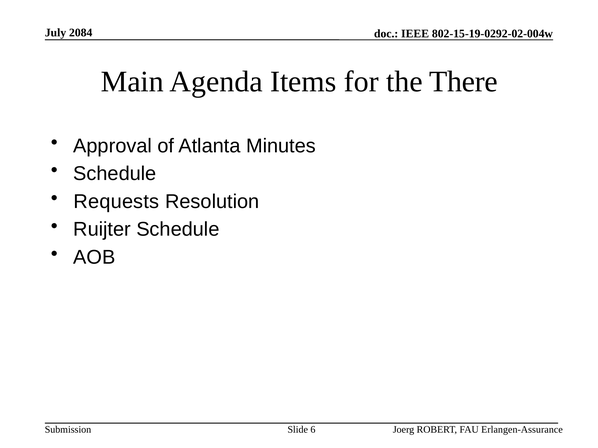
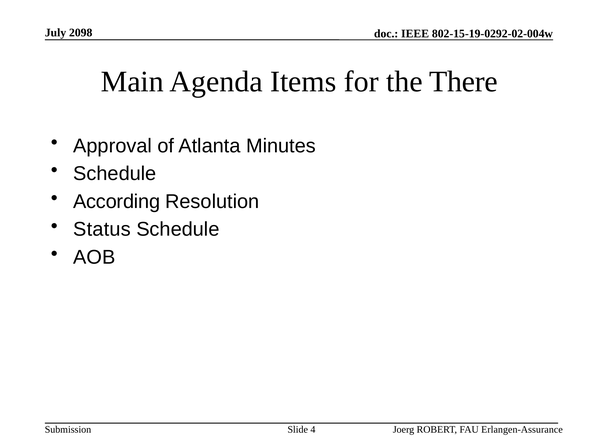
2084: 2084 -> 2098
Requests: Requests -> According
Ruijter: Ruijter -> Status
6: 6 -> 4
